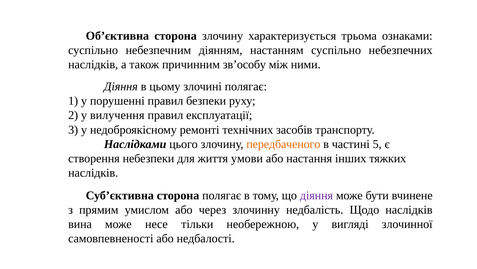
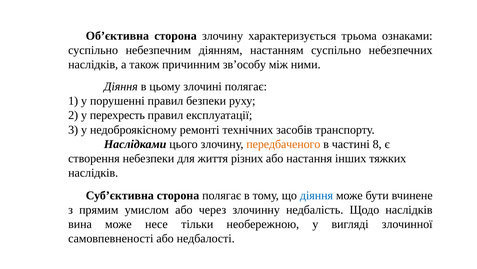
вилучення: вилучення -> перехресть
5: 5 -> 8
умови: умови -> різних
діяння at (316, 195) colour: purple -> blue
